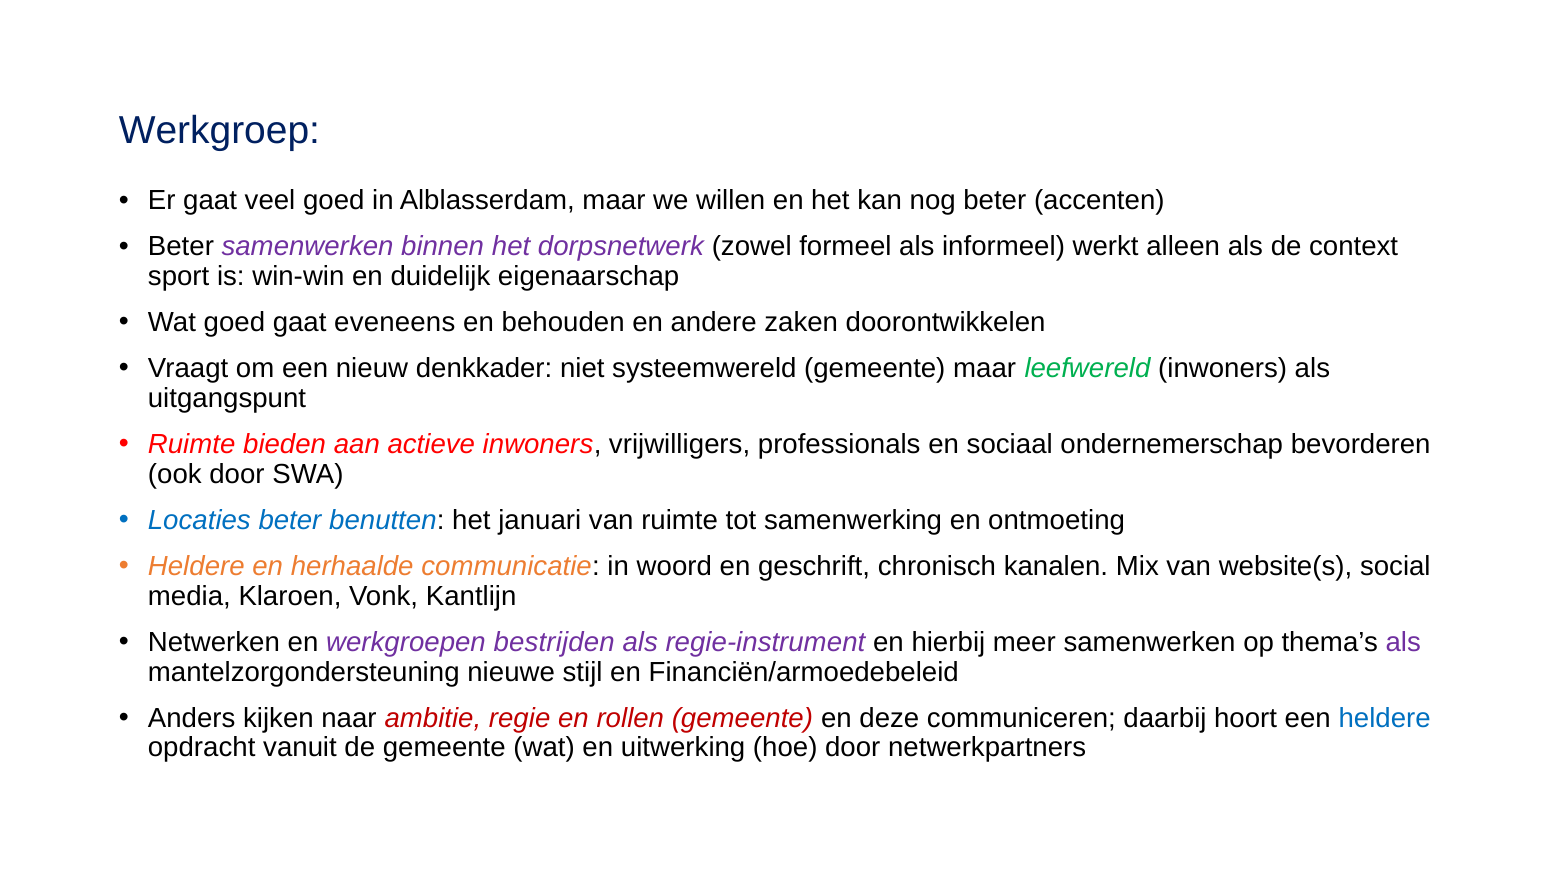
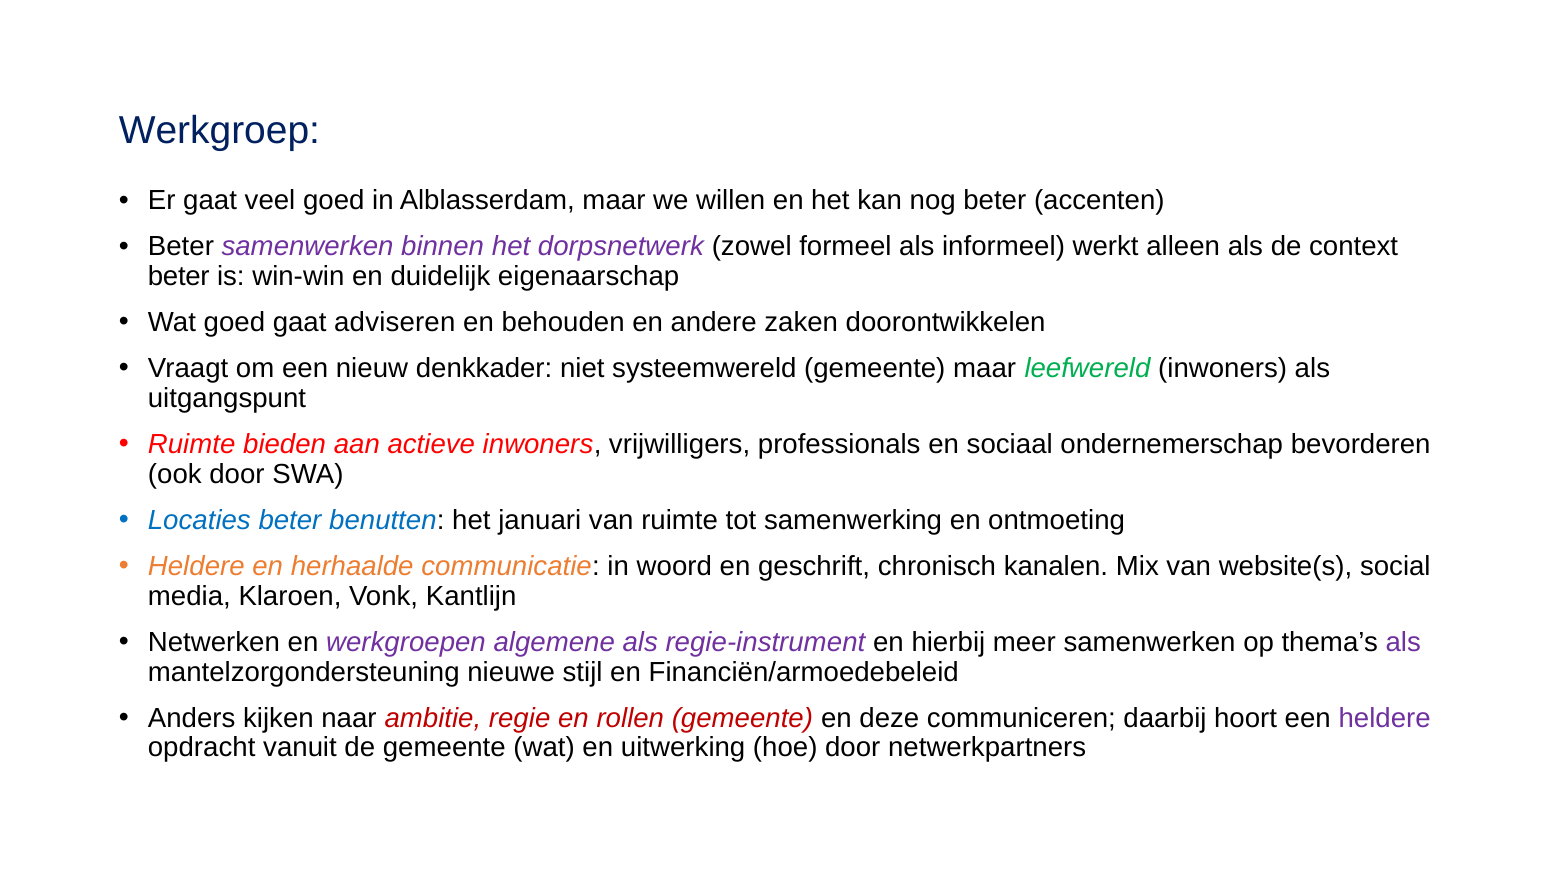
sport at (179, 277): sport -> beter
eveneens: eveneens -> adviseren
bestrijden: bestrijden -> algemene
heldere at (1385, 718) colour: blue -> purple
